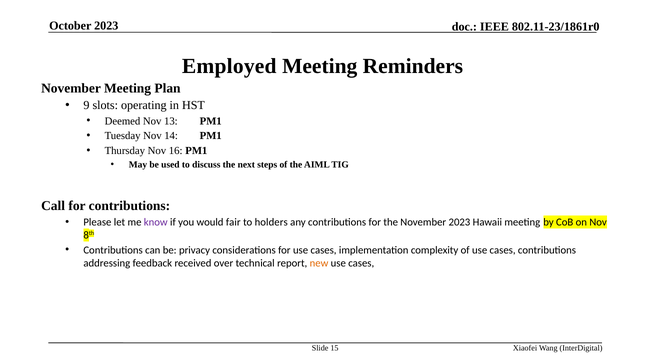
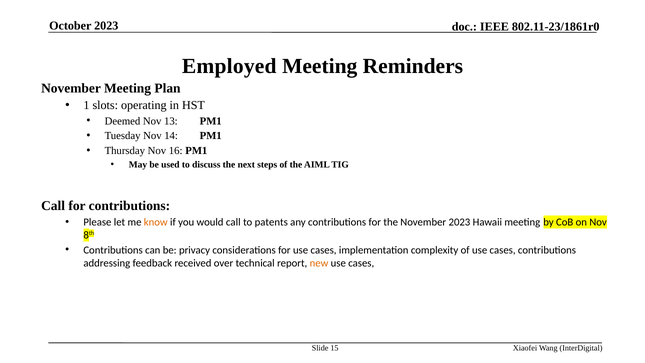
9: 9 -> 1
know colour: purple -> orange
would fair: fair -> call
holders: holders -> patents
